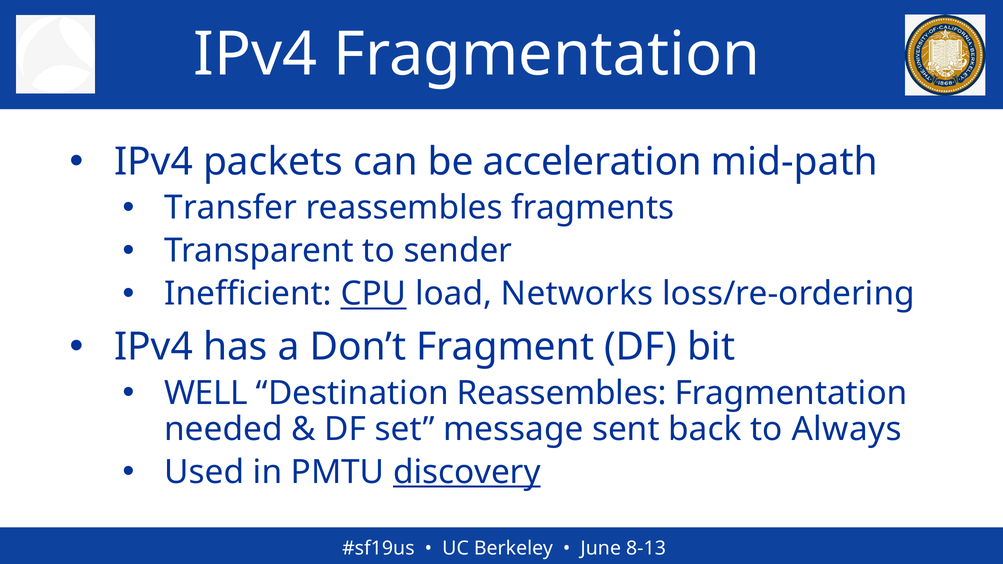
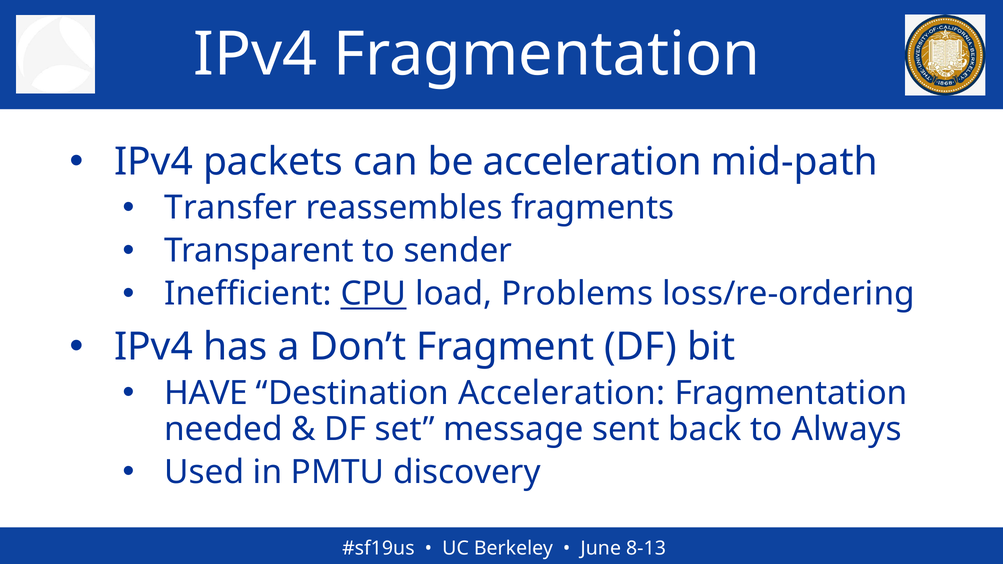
Networks: Networks -> Problems
WELL: WELL -> HAVE
Destination Reassembles: Reassembles -> Acceleration
discovery underline: present -> none
